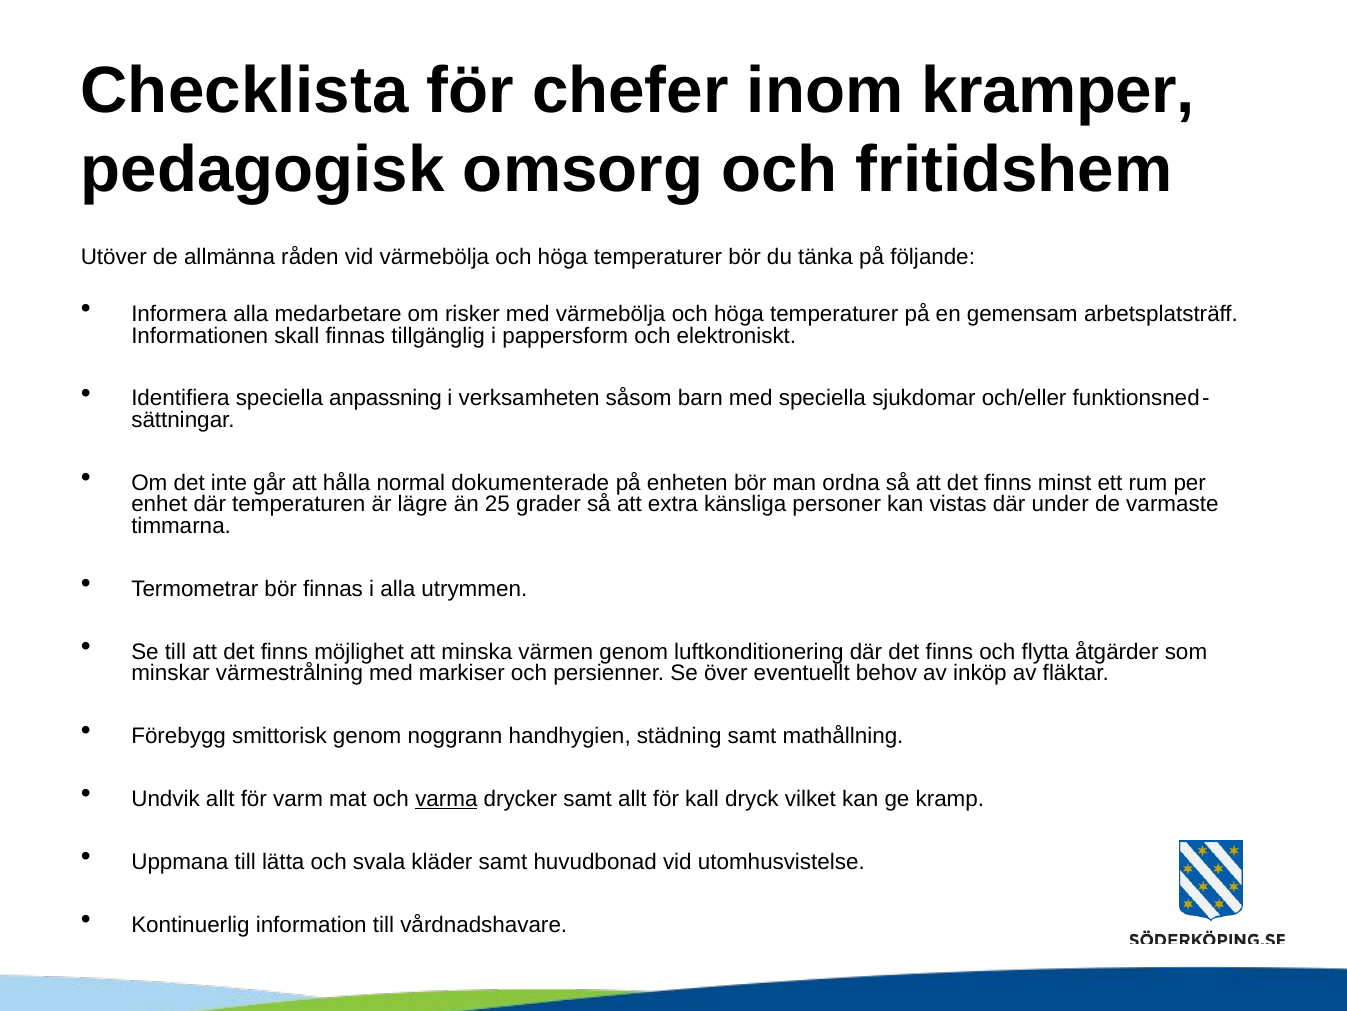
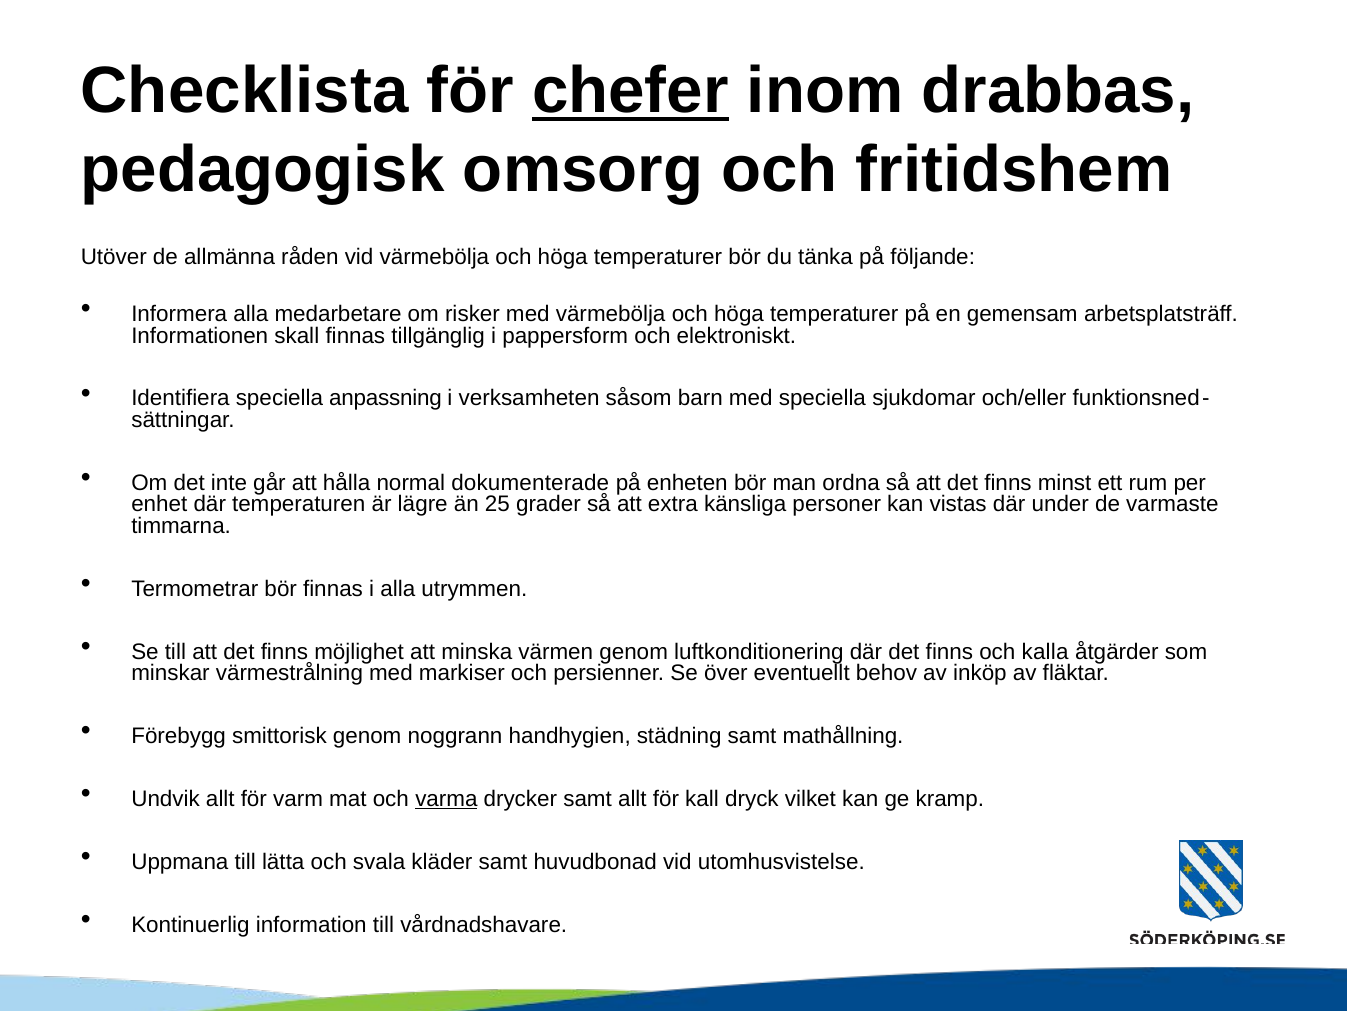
chefer underline: none -> present
kramper: kramper -> drabbas
flytta: flytta -> kalla
